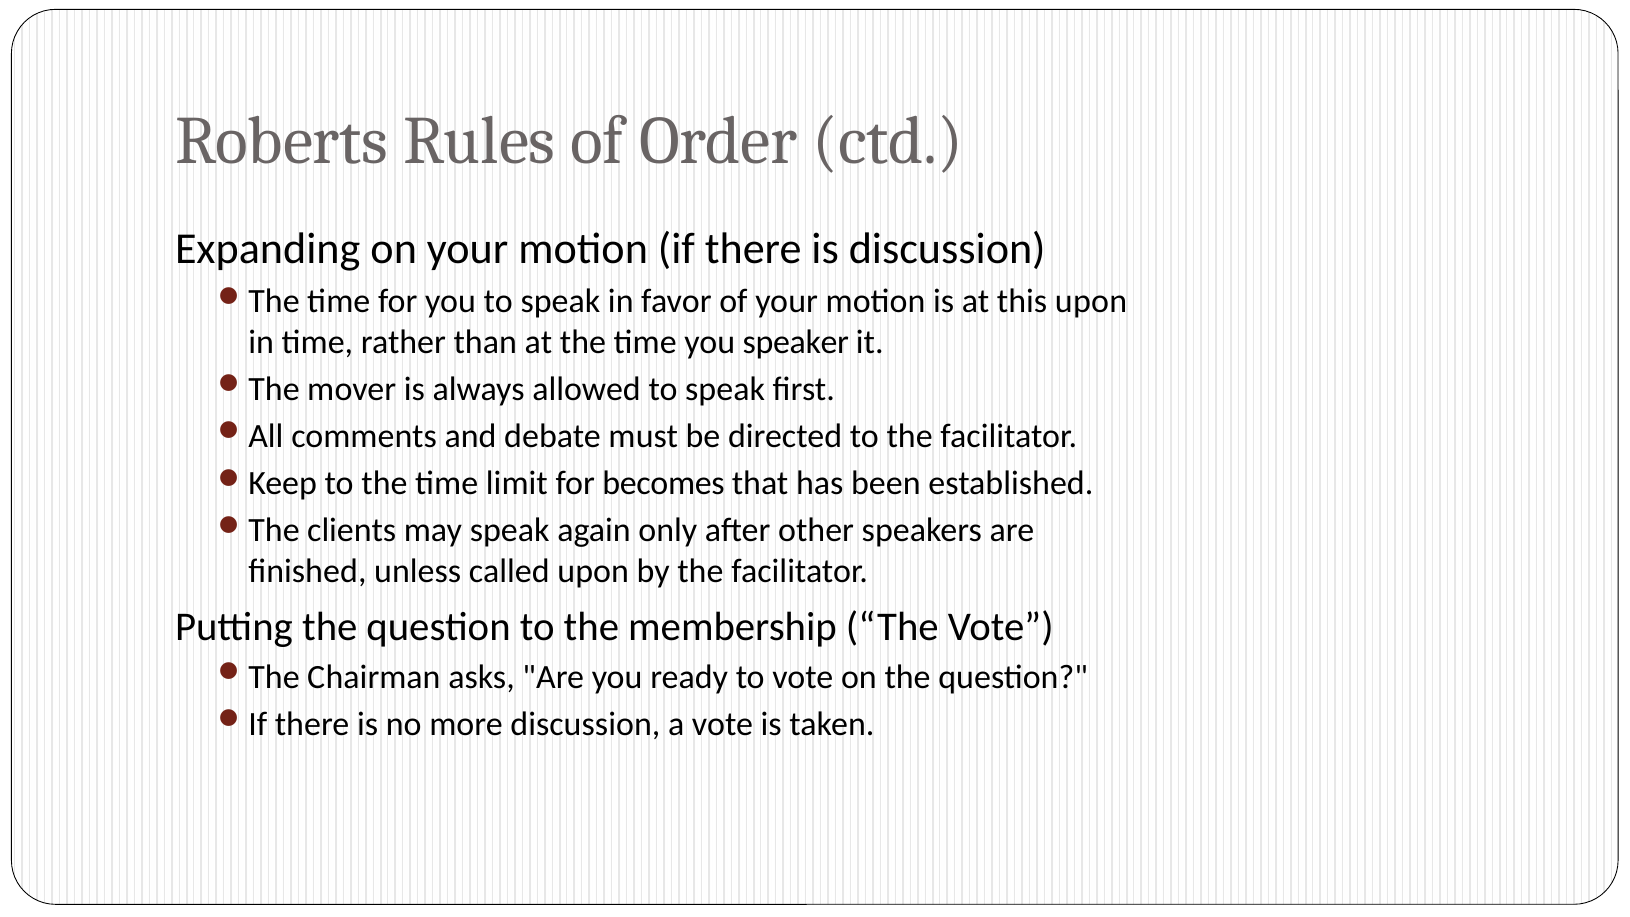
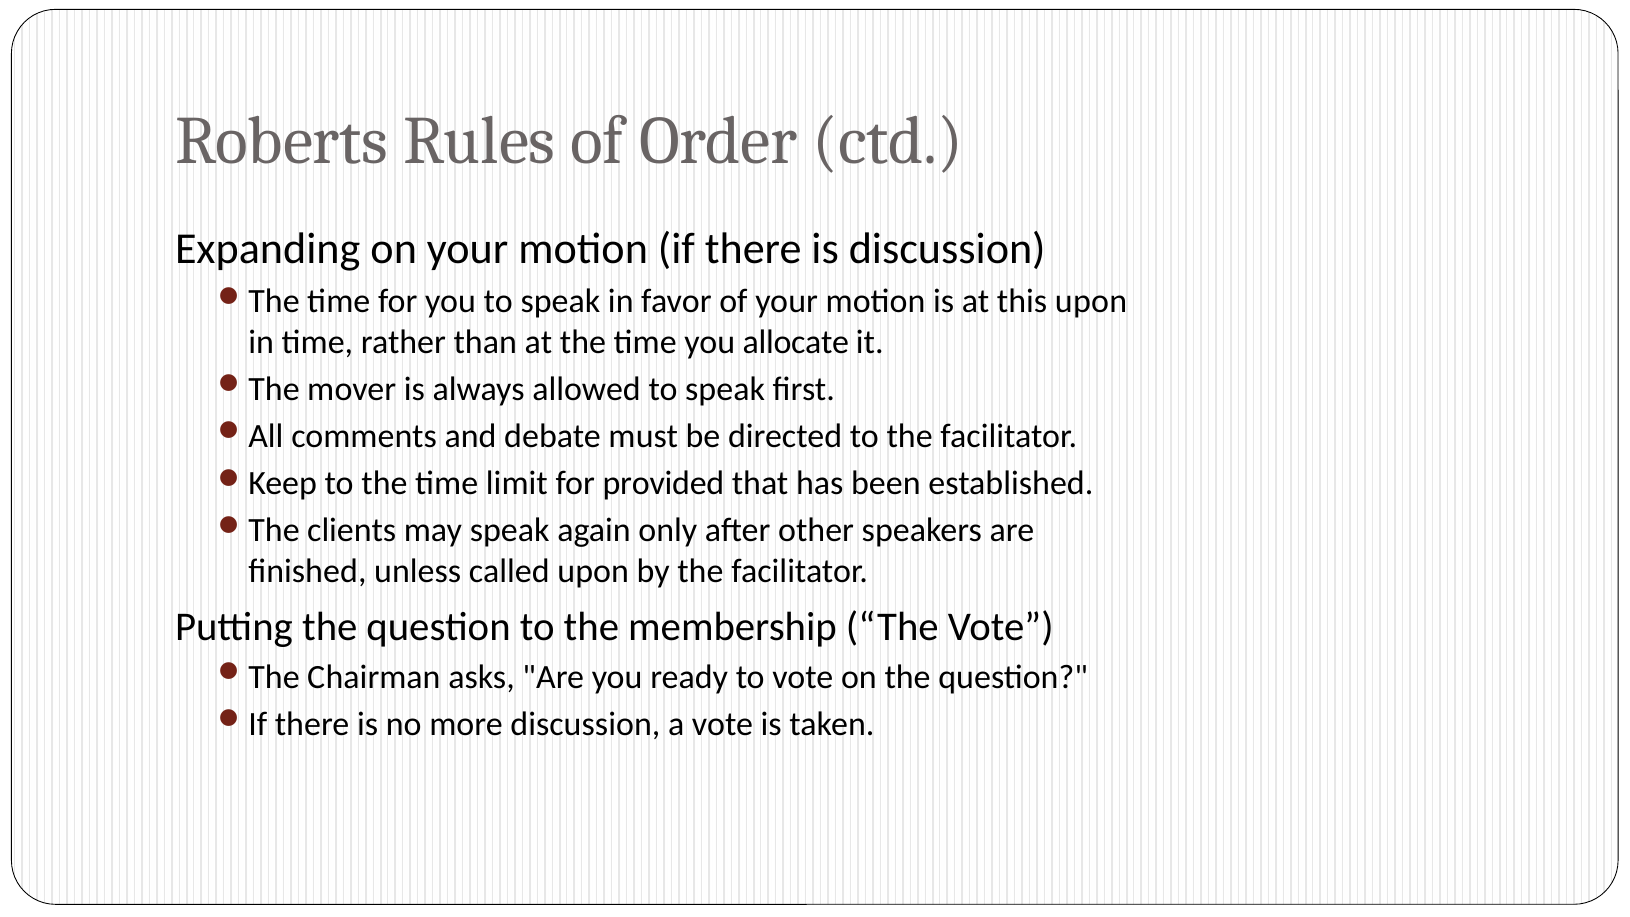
speaker: speaker -> allocate
becomes: becomes -> provided
